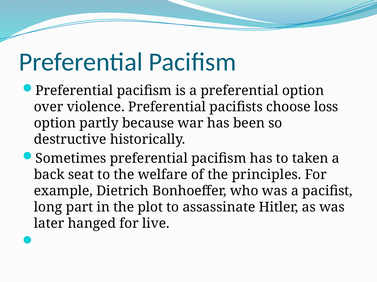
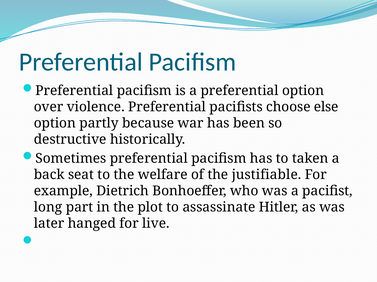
loss: loss -> else
principles: principles -> justifiable
